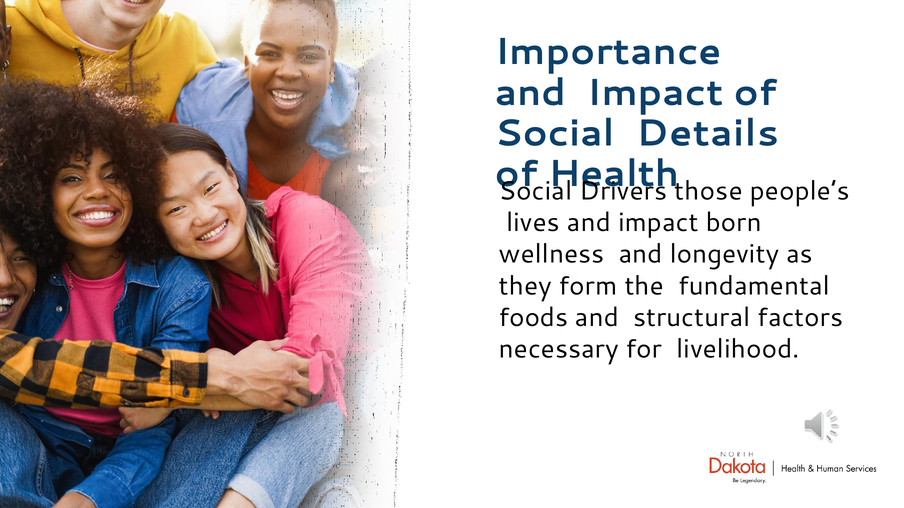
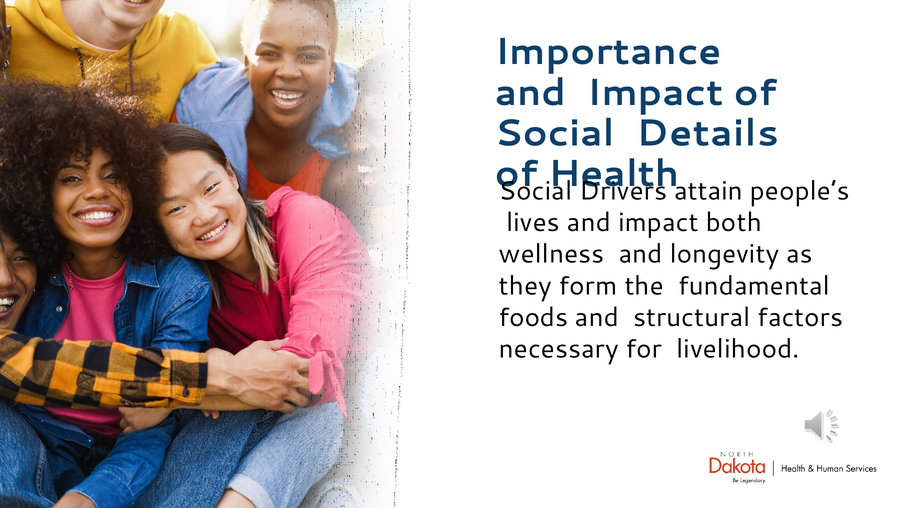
those: those -> attain
born: born -> both
